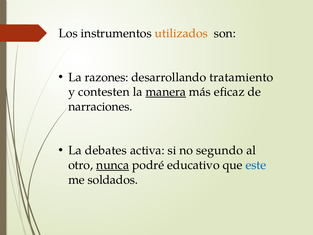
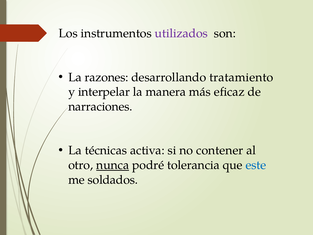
utilizados colour: orange -> purple
contesten: contesten -> interpelar
manera underline: present -> none
debates: debates -> técnicas
segundo: segundo -> contener
educativo: educativo -> tolerancia
